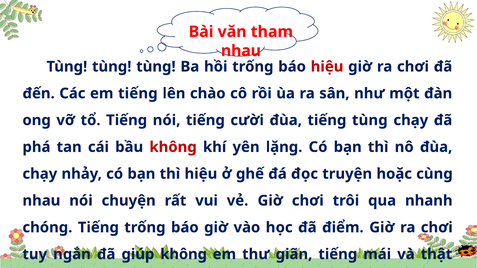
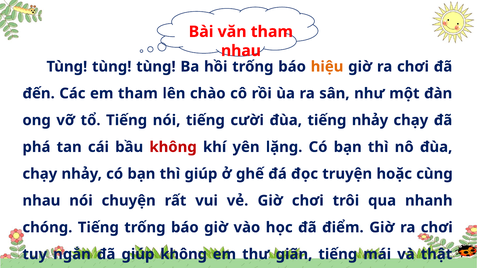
hiệu at (327, 67) colour: red -> orange
em tiếng: tiếng -> tham
tiếng tùng: tùng -> nhảy
thì hiệu: hiệu -> giúp
